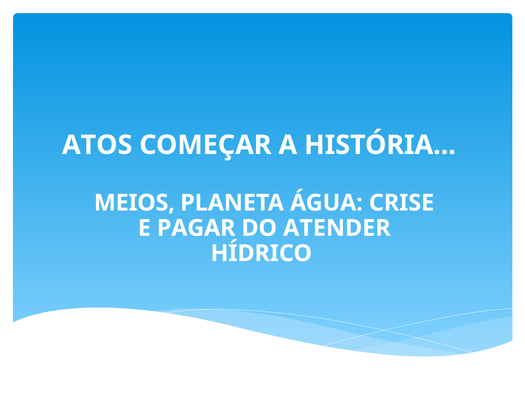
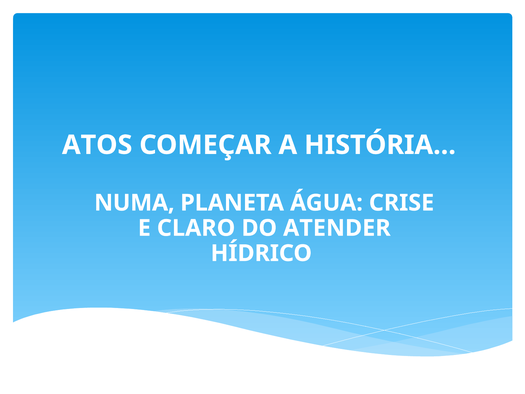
MEIOS: MEIOS -> NUMA
PAGAR: PAGAR -> CLARO
